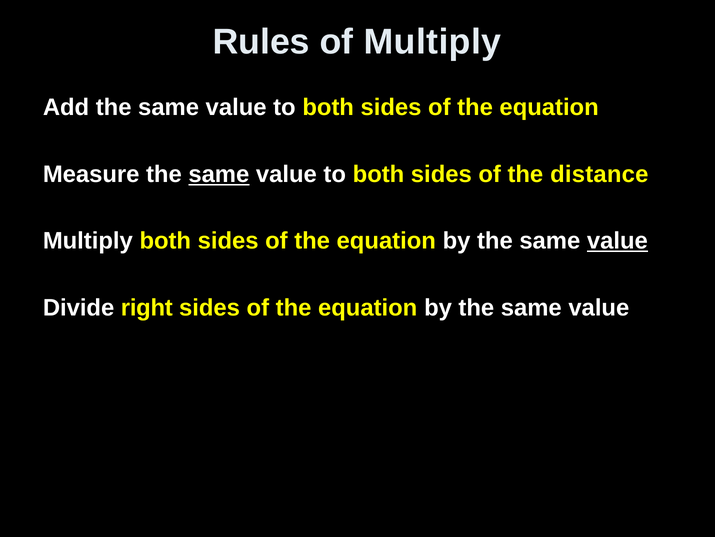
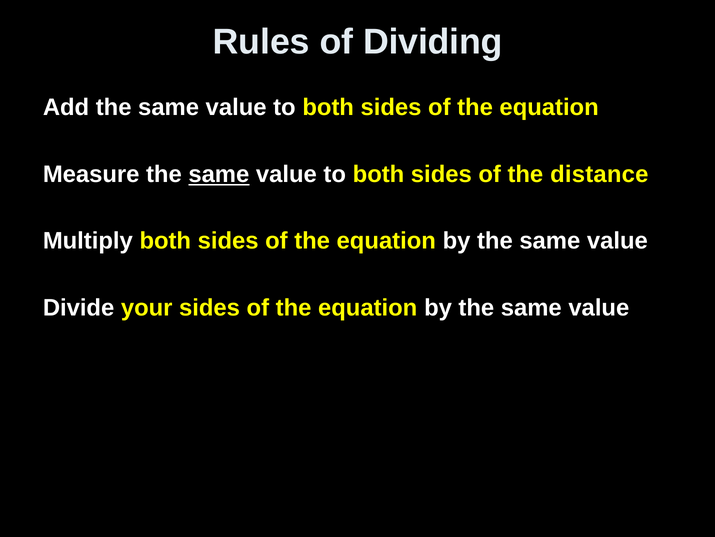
of Multiply: Multiply -> Dividing
value at (617, 241) underline: present -> none
right: right -> your
